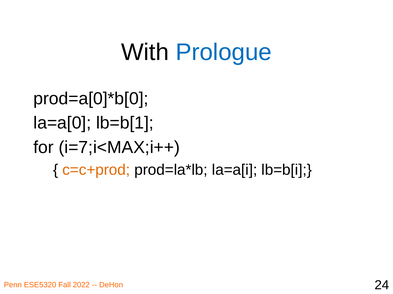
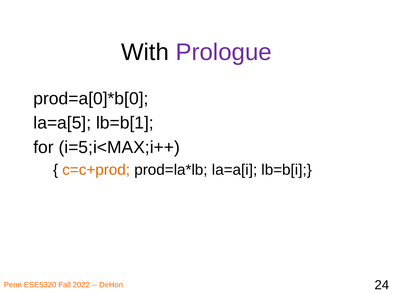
Prologue colour: blue -> purple
la=a[0: la=a[0 -> la=a[5
i=7;i<MAX;i++: i=7;i<MAX;i++ -> i=5;i<MAX;i++
